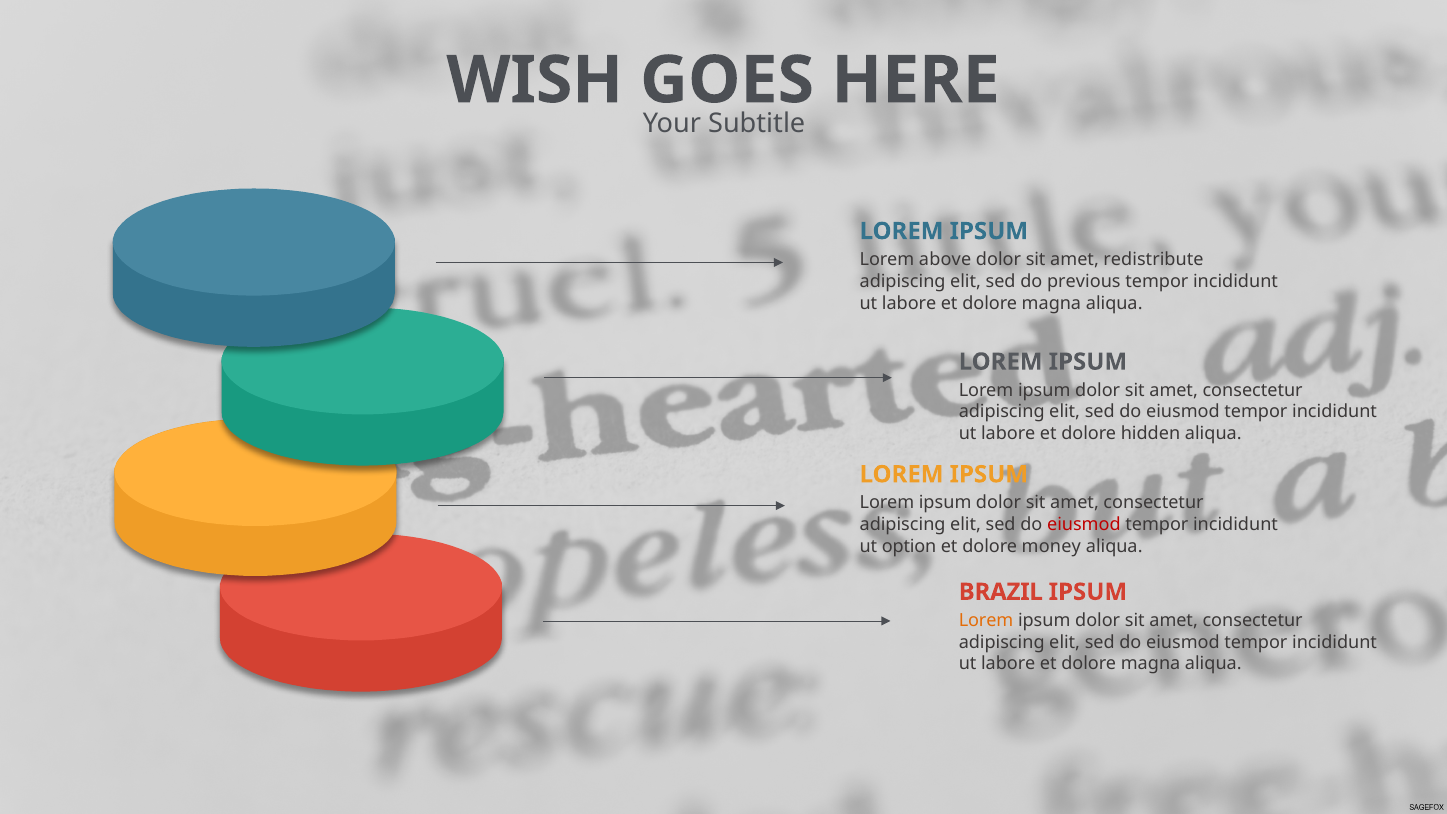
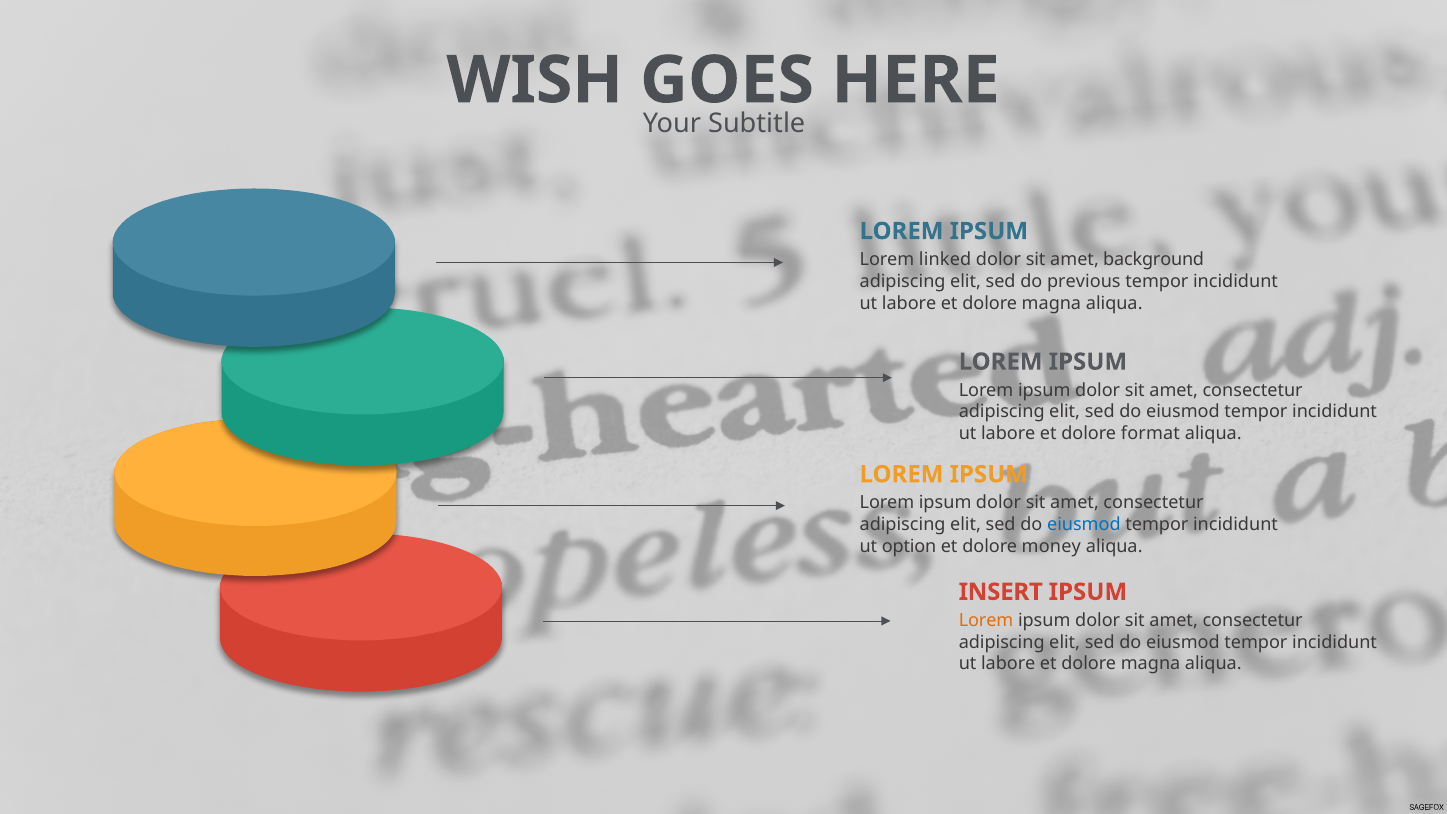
above: above -> linked
redistribute: redistribute -> background
hidden: hidden -> format
eiusmod at (1084, 525) colour: red -> blue
BRAZIL: BRAZIL -> INSERT
